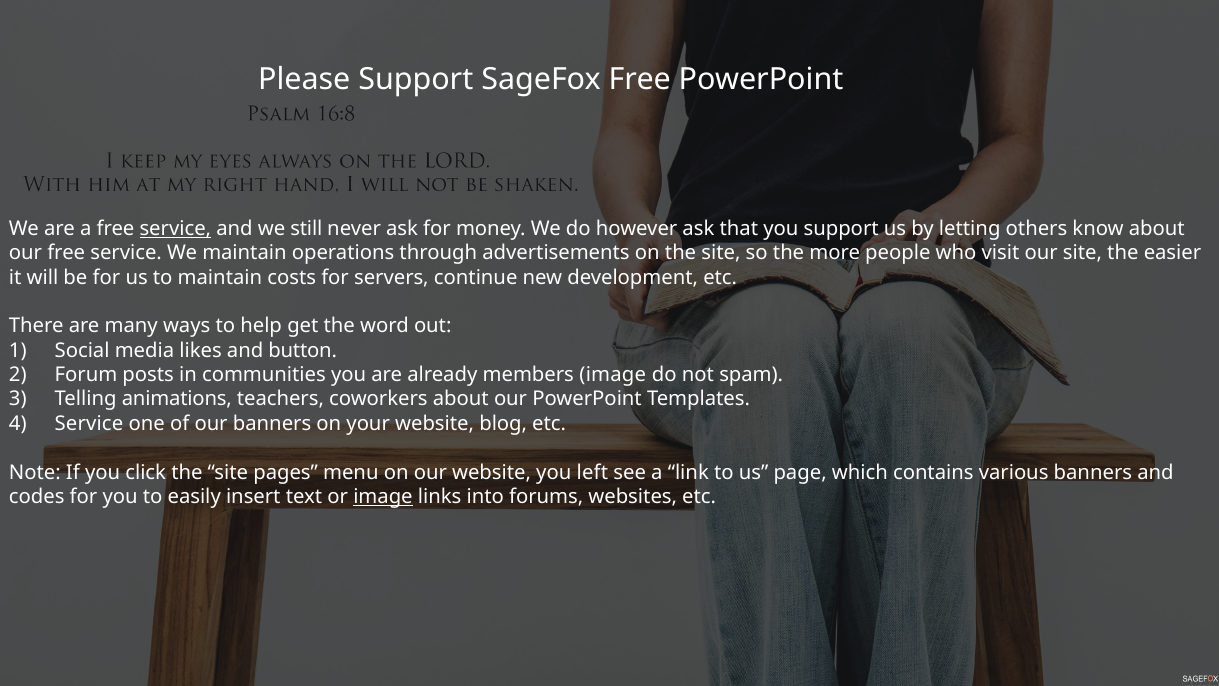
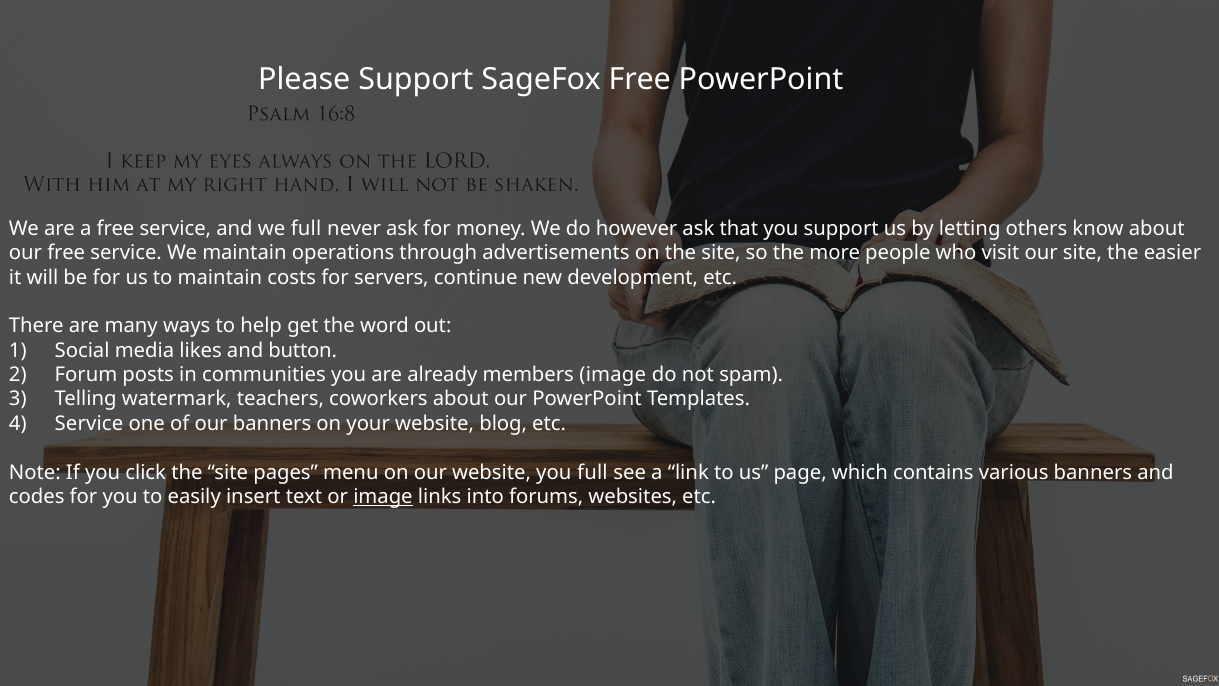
service at (175, 228) underline: present -> none
we still: still -> full
animations: animations -> watermark
you left: left -> full
